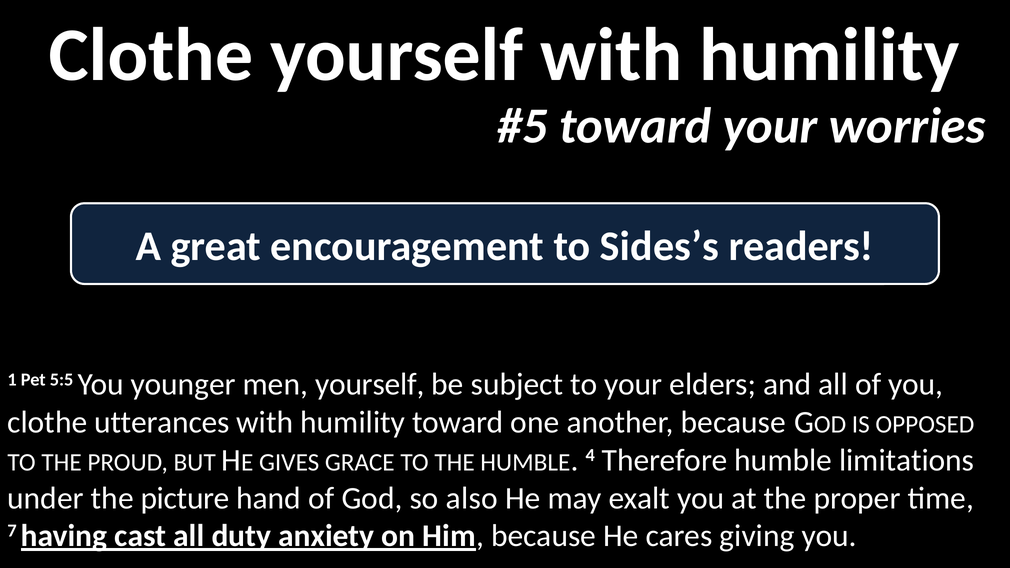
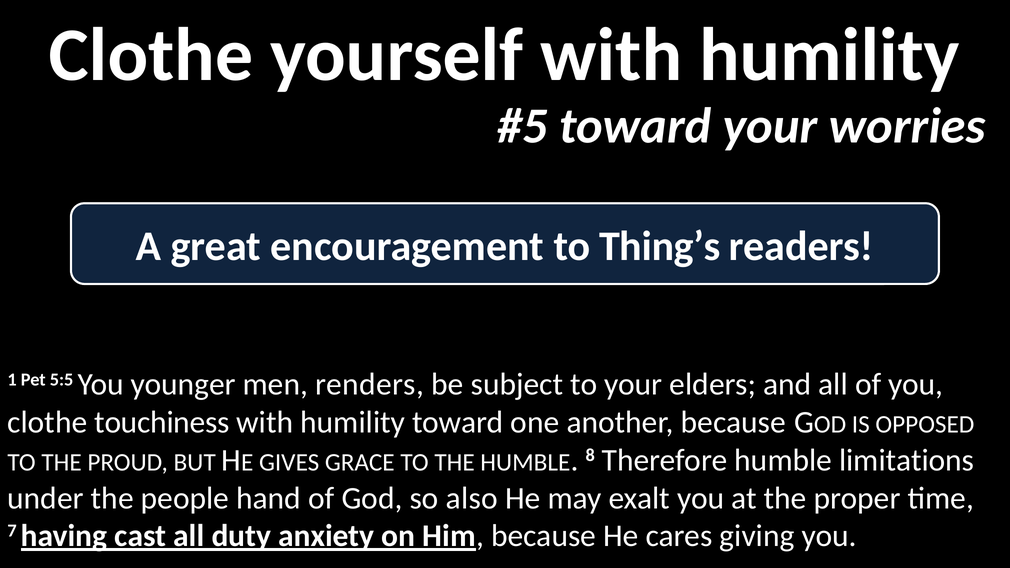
Sides’s: Sides’s -> Thing’s
men yourself: yourself -> renders
utterances: utterances -> touchiness
4: 4 -> 8
picture: picture -> people
